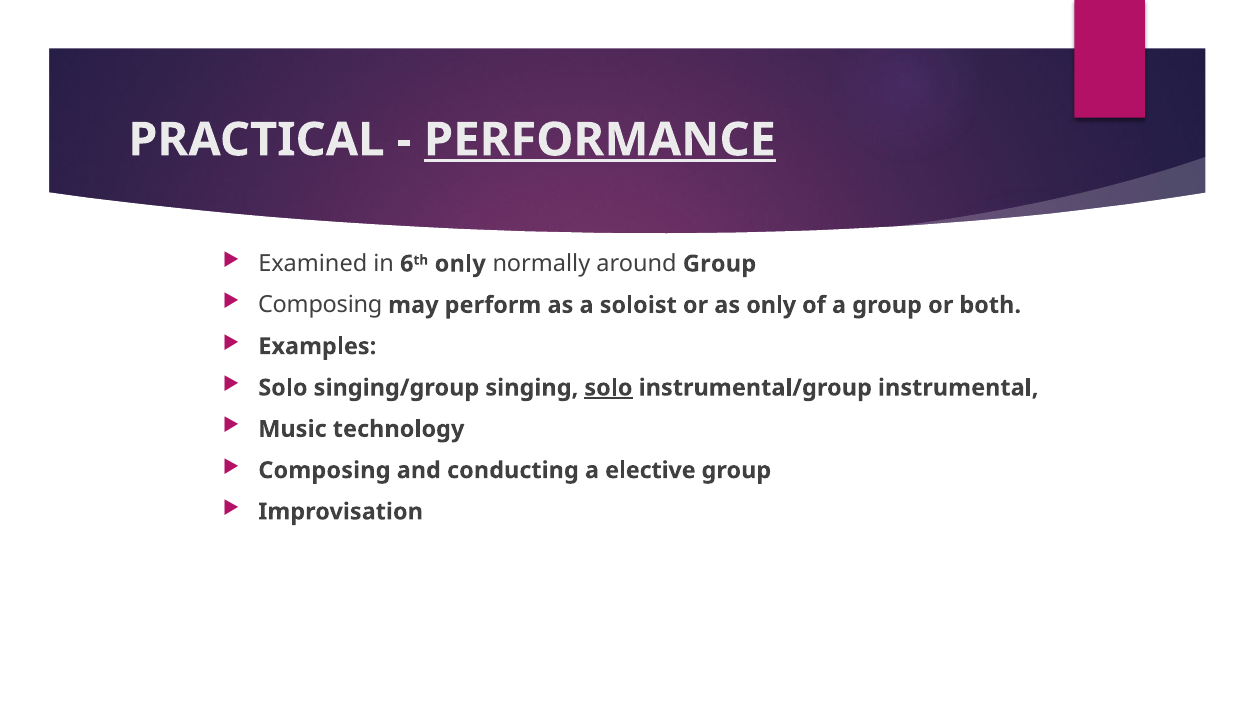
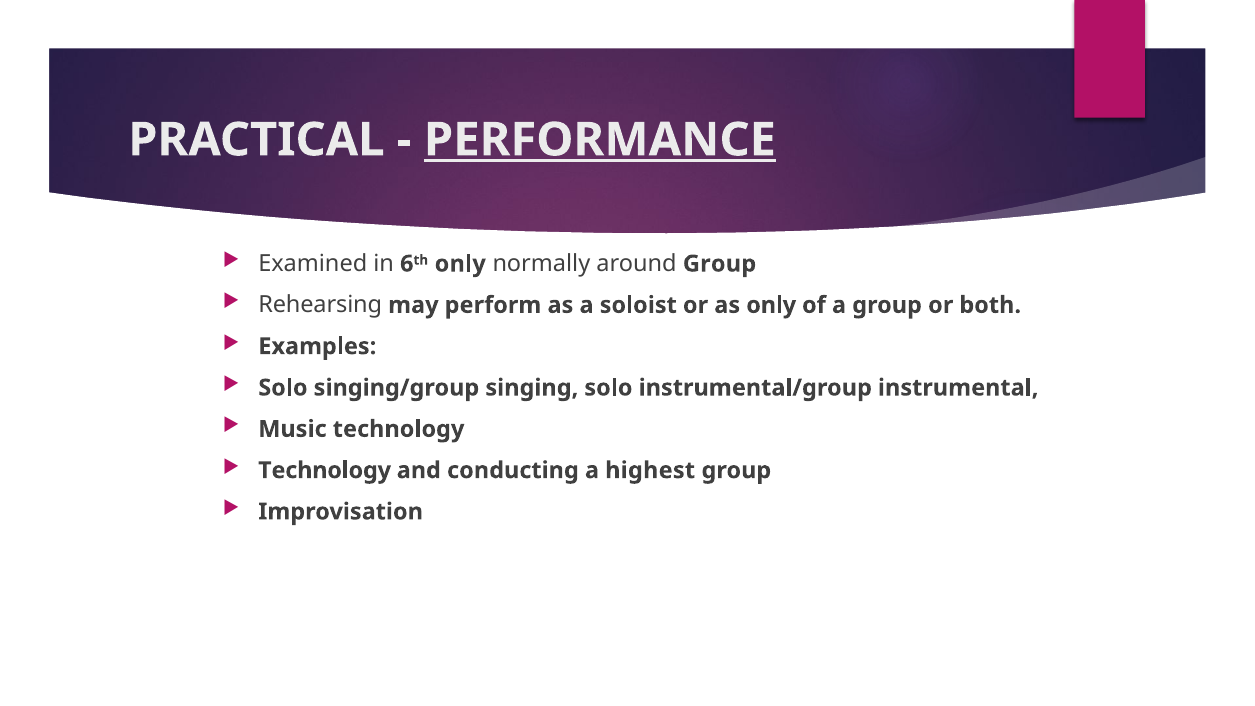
Composing at (320, 305): Composing -> Rehearsing
solo at (608, 388) underline: present -> none
Composing at (324, 470): Composing -> Technology
elective: elective -> highest
